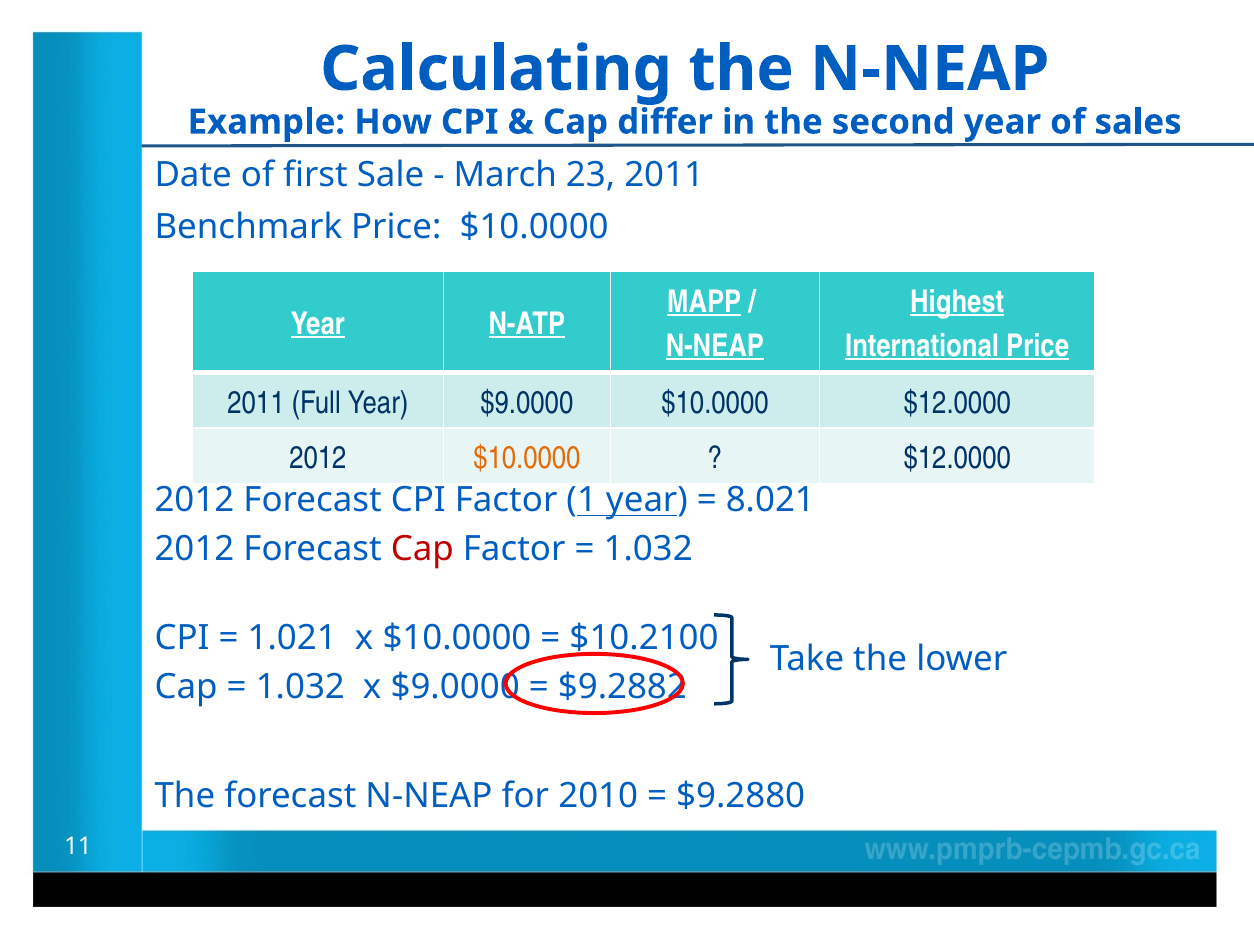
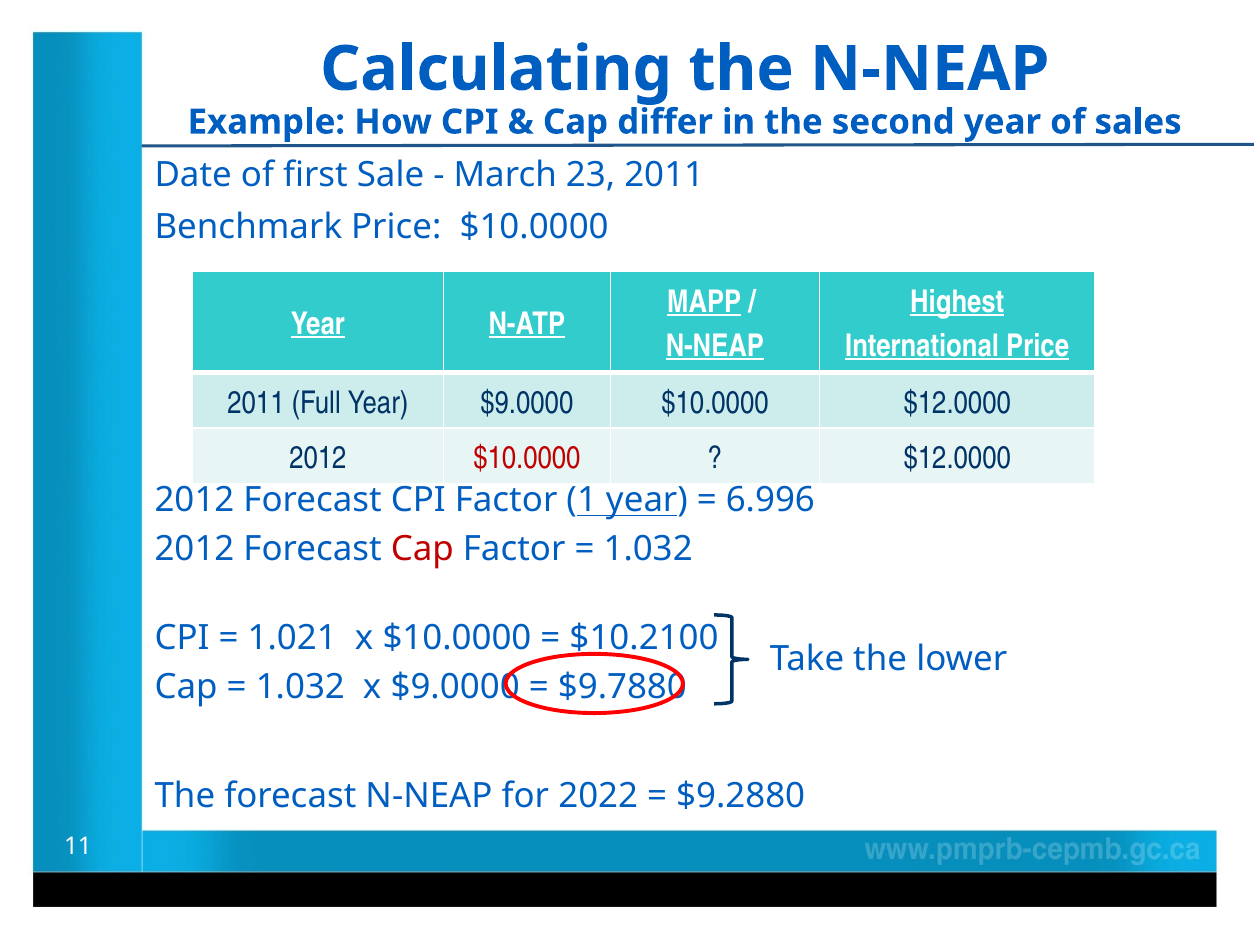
$10.0000 at (527, 458) colour: orange -> red
8.021: 8.021 -> 6.996
$9.2882: $9.2882 -> $9.7880
2010: 2010 -> 2022
